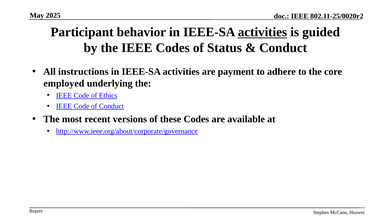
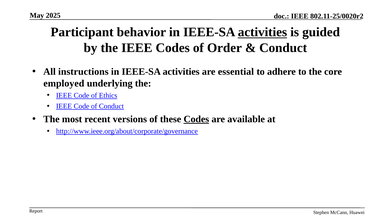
Status: Status -> Order
payment: payment -> essential
Codes at (196, 119) underline: none -> present
